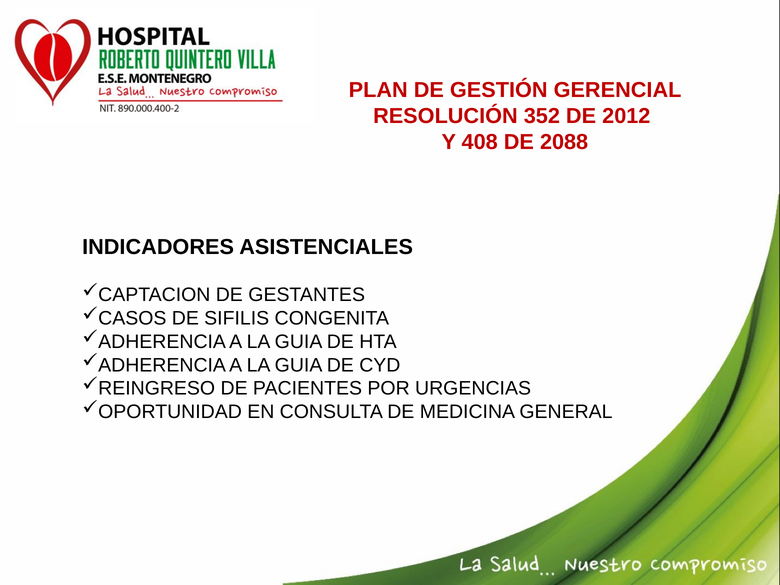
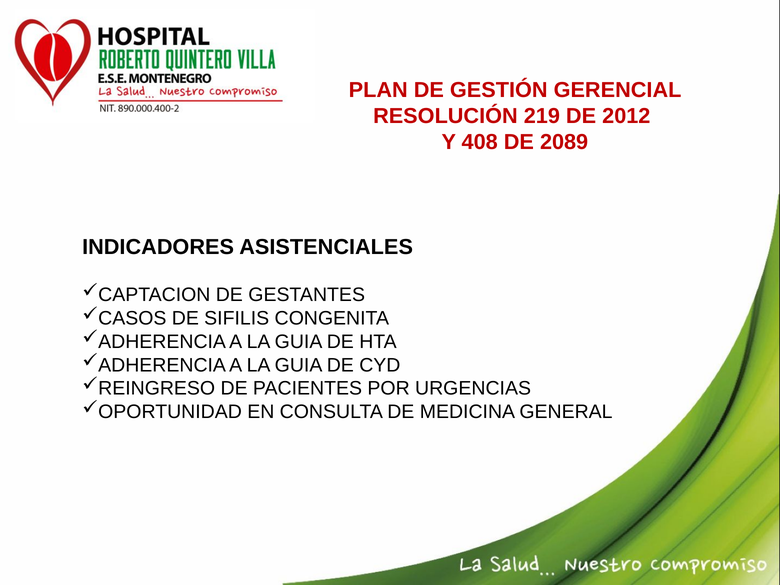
352: 352 -> 219
2088: 2088 -> 2089
